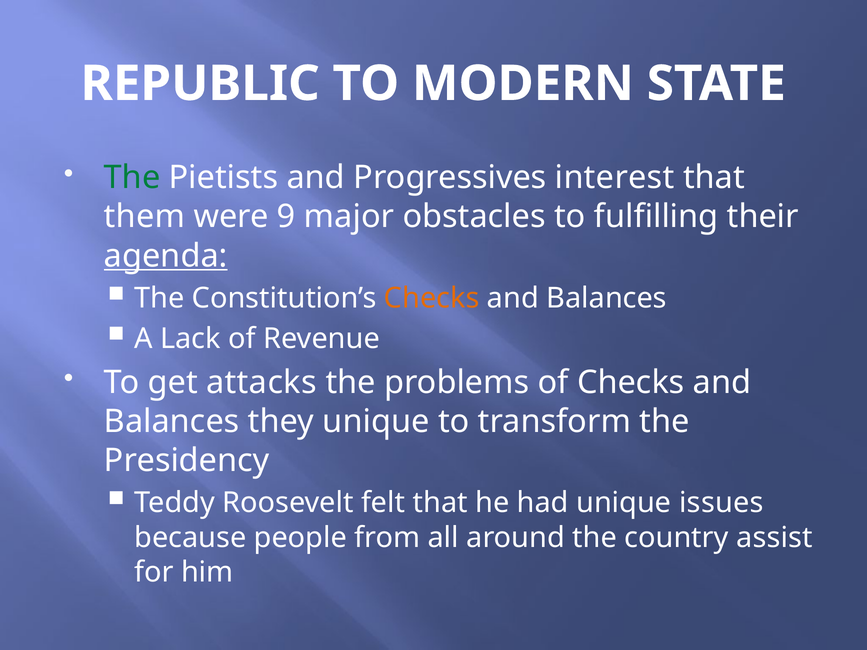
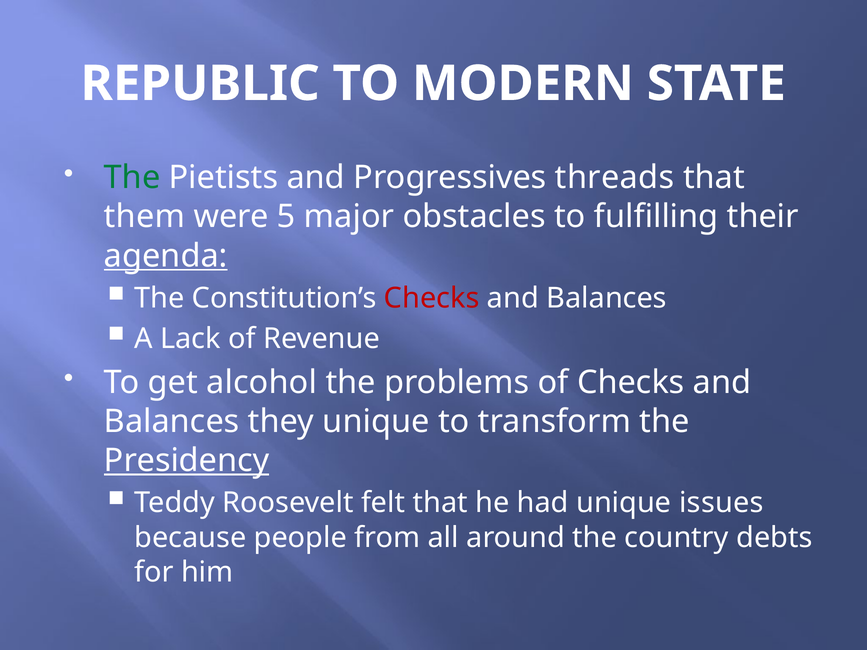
interest: interest -> threads
9: 9 -> 5
Checks at (432, 298) colour: orange -> red
attacks: attacks -> alcohol
Presidency underline: none -> present
assist: assist -> debts
